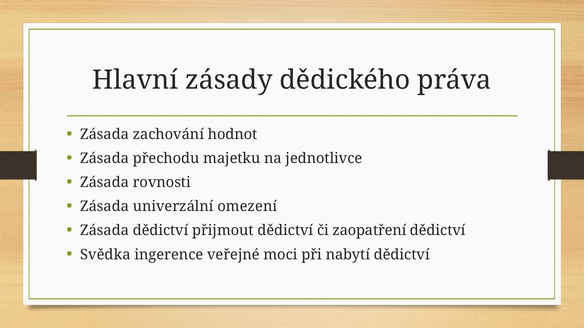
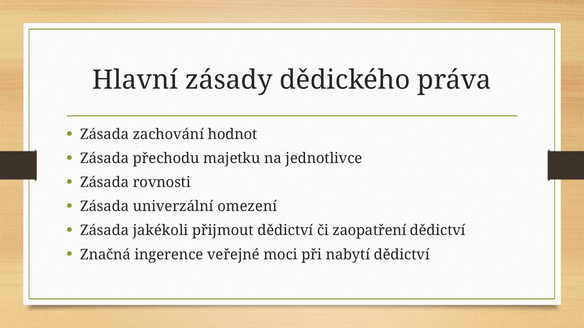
Zásada dědictví: dědictví -> jakékoli
Svědka: Svědka -> Značná
